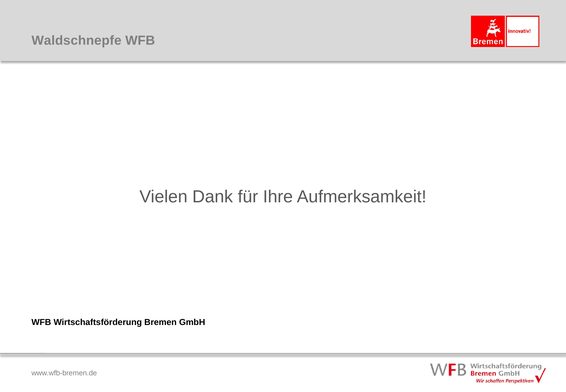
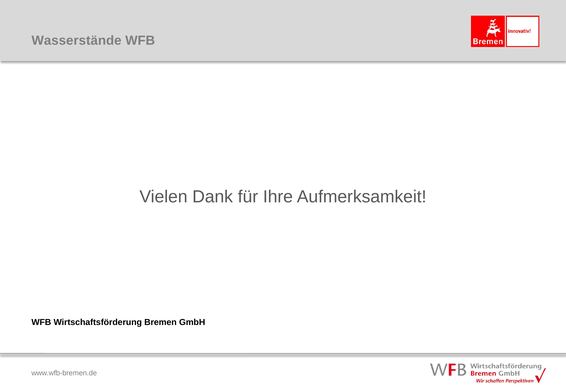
Waldschnepfe: Waldschnepfe -> Wasserstände
